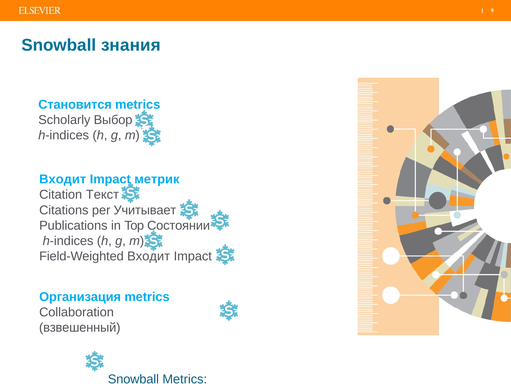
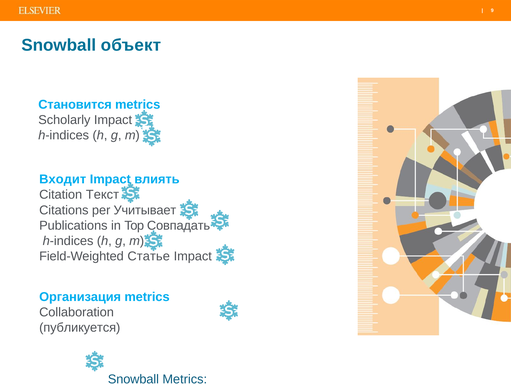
знания: знания -> объект
Scholarly Выбор: Выбор -> Impact
метрик: метрик -> влиять
Состоянии: Состоянии -> Совпадать
Field-Weighted Входит: Входит -> Статье
взвешенный: взвешенный -> публикуется
